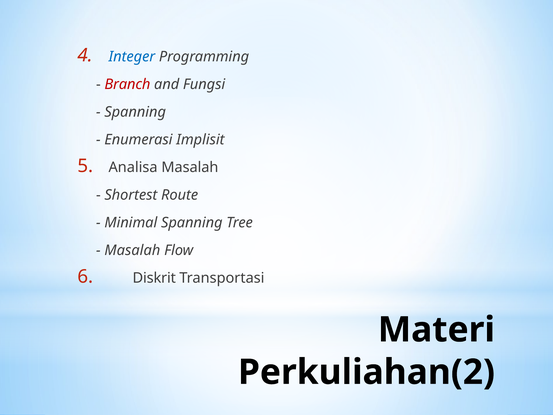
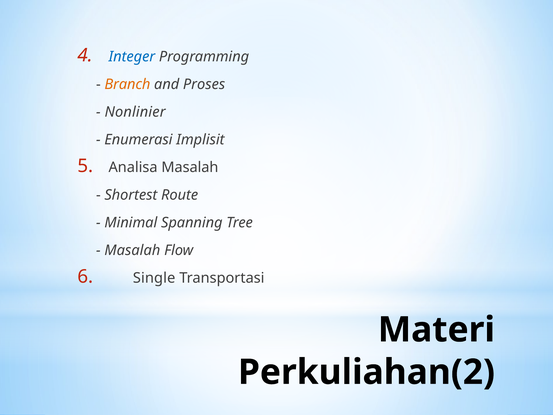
Branch colour: red -> orange
Fungsi: Fungsi -> Proses
Spanning at (135, 112): Spanning -> Nonlinier
Diskrit: Diskrit -> Single
